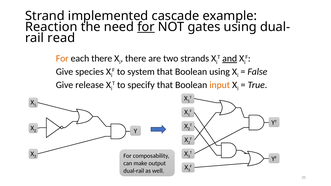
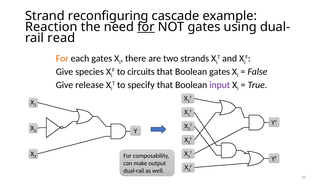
implemented: implemented -> reconfiguring
each there: there -> gates
and underline: present -> none
system: system -> circuits
Boolean using: using -> gates
input colour: orange -> purple
